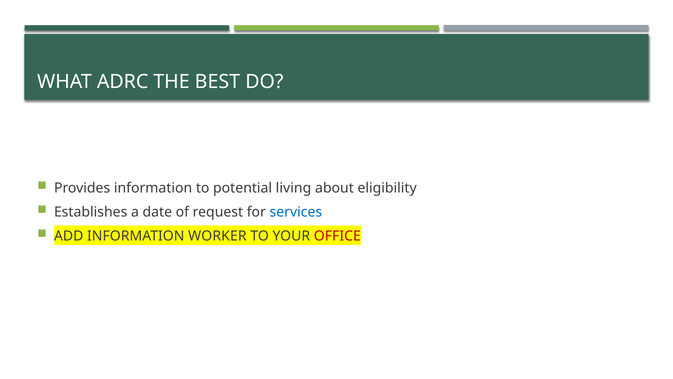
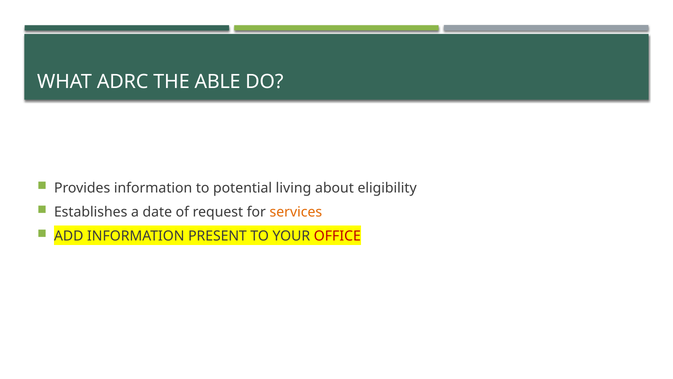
BEST: BEST -> ABLE
services colour: blue -> orange
WORKER: WORKER -> PRESENT
